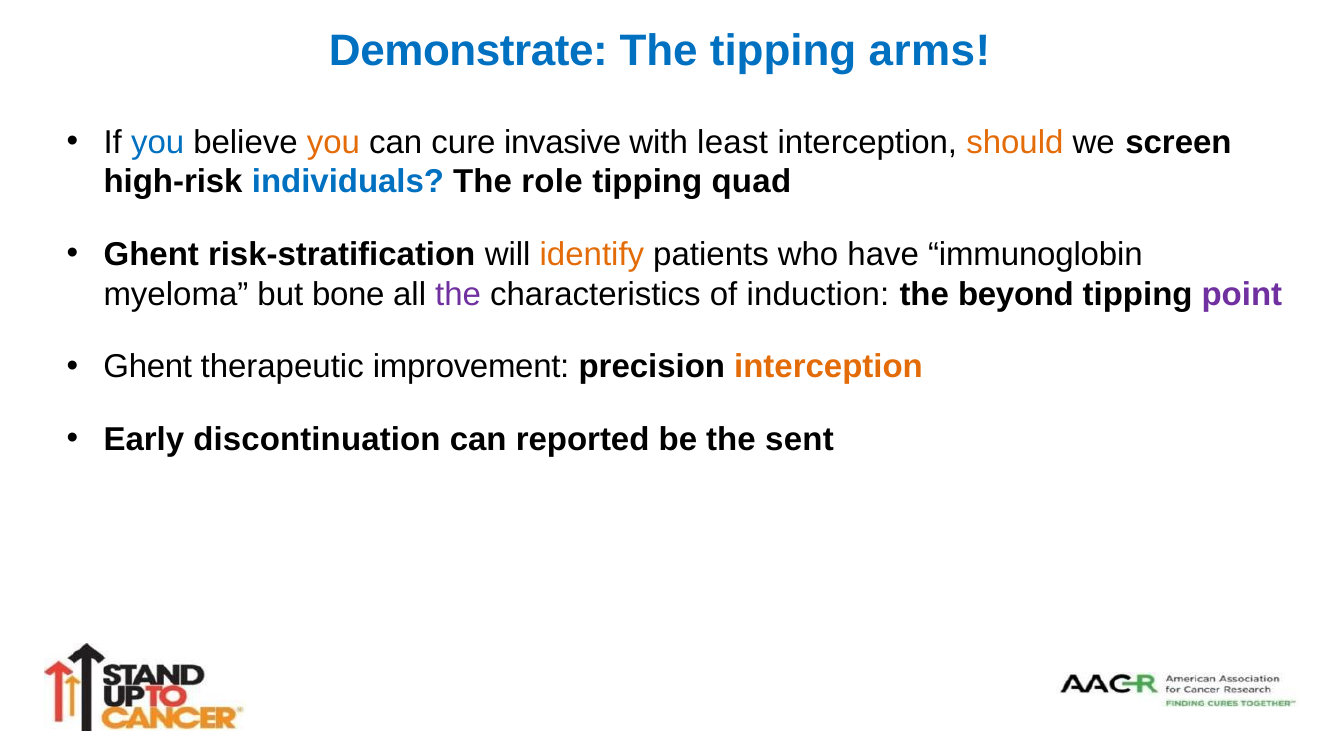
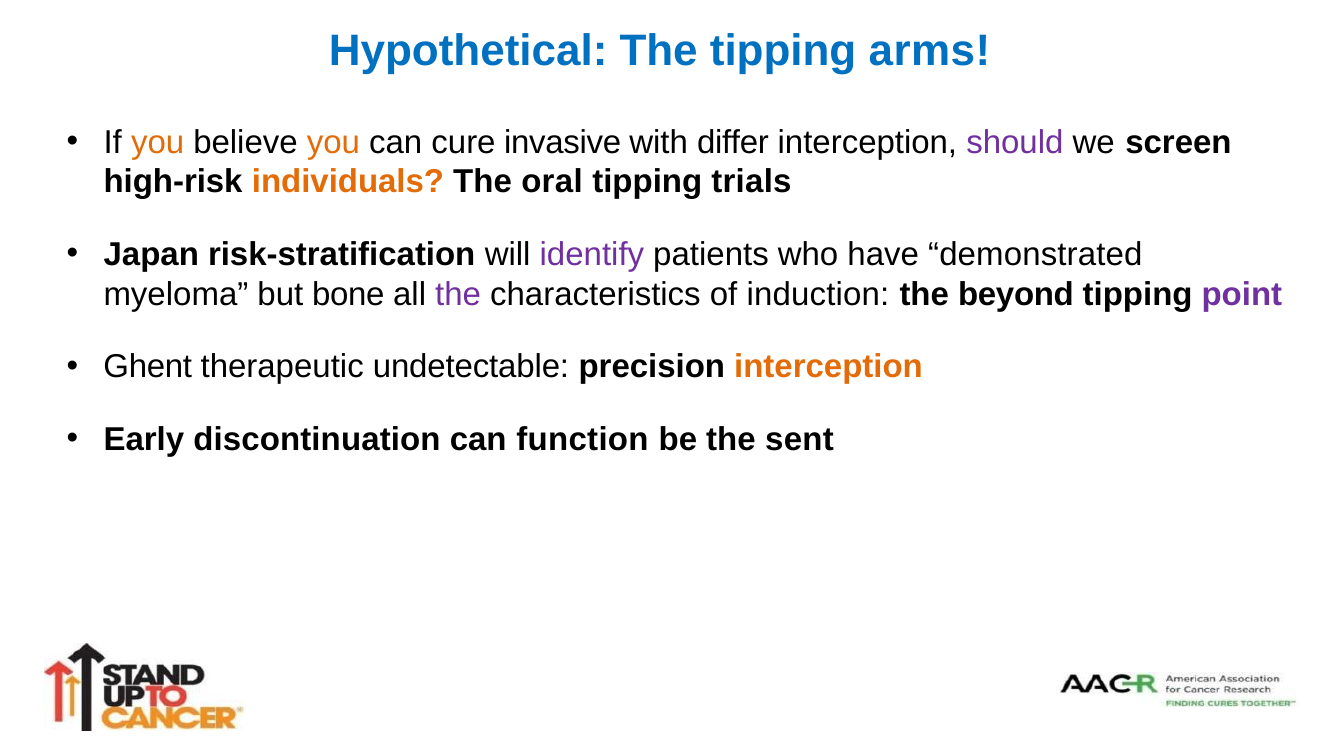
Demonstrate: Demonstrate -> Hypothetical
you at (158, 142) colour: blue -> orange
least: least -> differ
should colour: orange -> purple
individuals colour: blue -> orange
role: role -> oral
quad: quad -> trials
Ghent at (151, 255): Ghent -> Japan
identify colour: orange -> purple
immunoglobin: immunoglobin -> demonstrated
improvement: improvement -> undetectable
reported: reported -> function
